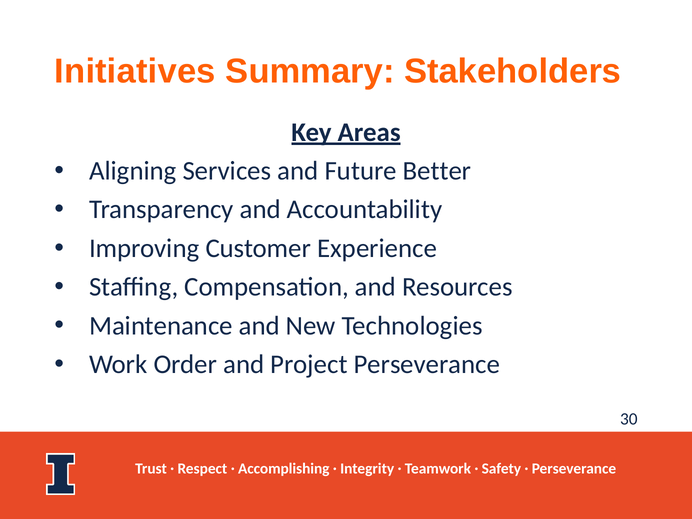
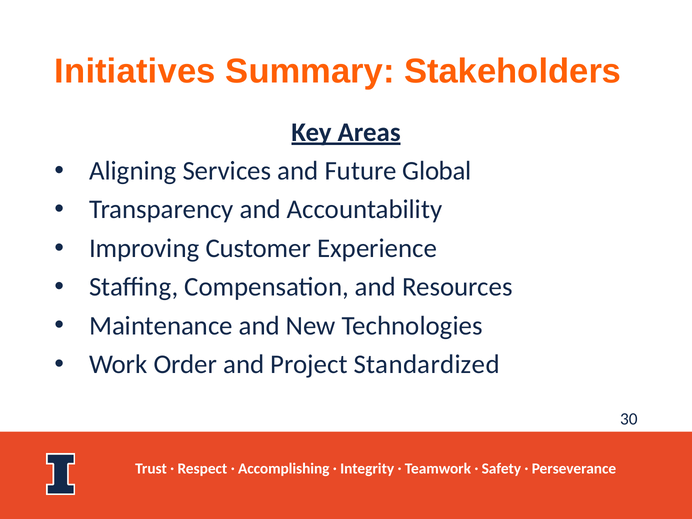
Better: Better -> Global
Project Perseverance: Perseverance -> Standardized
